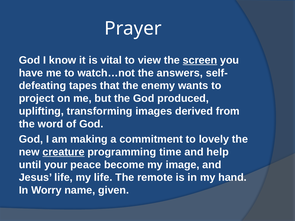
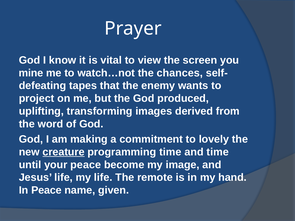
screen underline: present -> none
have: have -> mine
answers: answers -> chances
and help: help -> time
In Worry: Worry -> Peace
